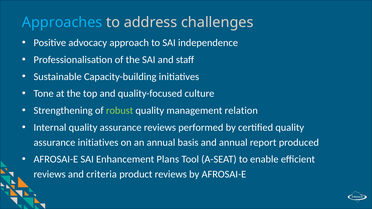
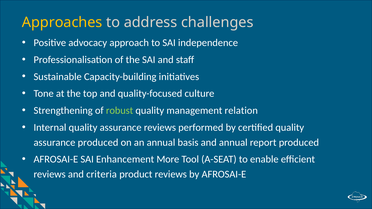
Approaches colour: light blue -> yellow
assurance initiatives: initiatives -> produced
Plans: Plans -> More
